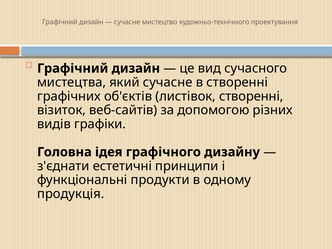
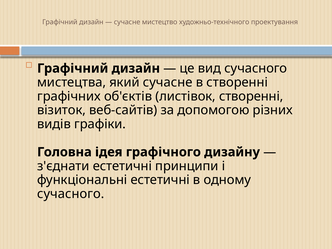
функціональні продукти: продукти -> естетичні
продукція at (71, 194): продукція -> сучасного
